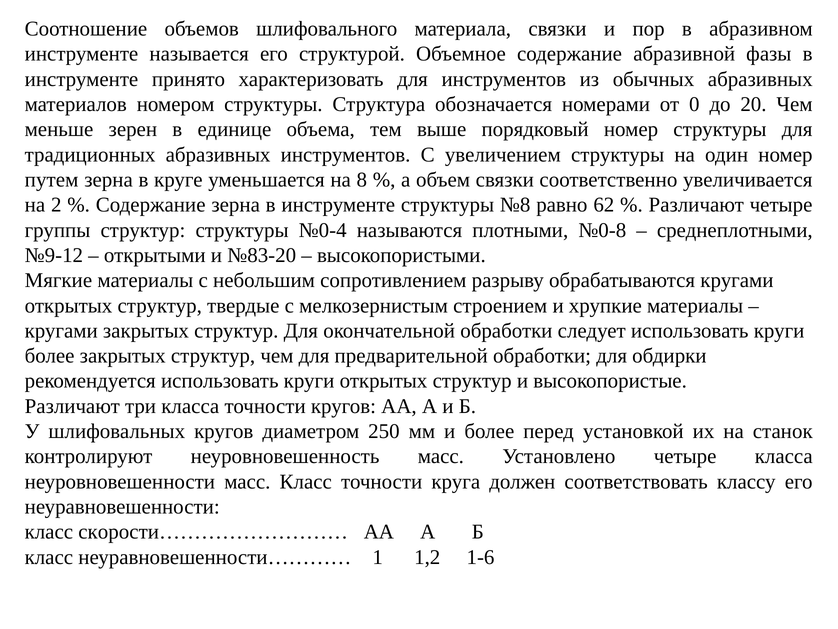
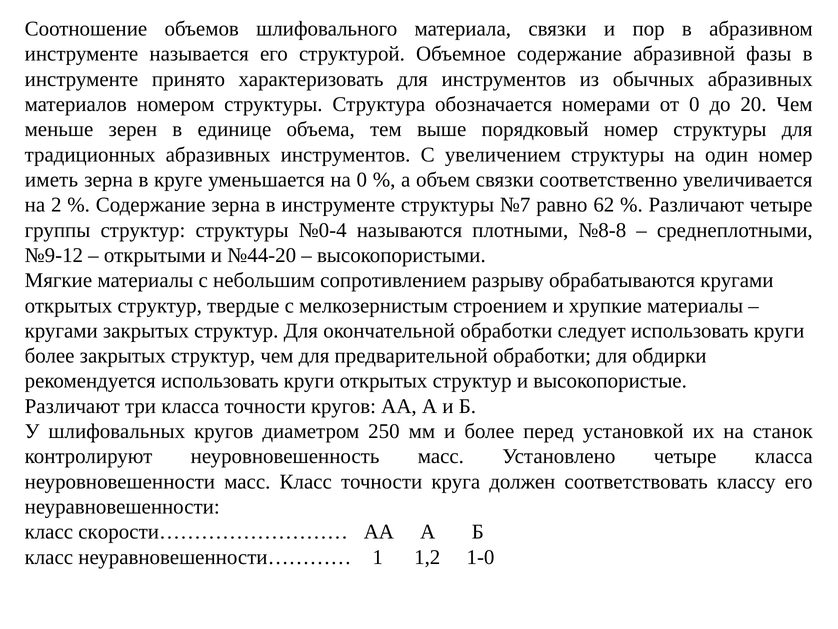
путем: путем -> иметь
на 8: 8 -> 0
№8: №8 -> №7
№0-8: №0-8 -> №8-8
№83-20: №83-20 -> №44-20
1-6: 1-6 -> 1-0
